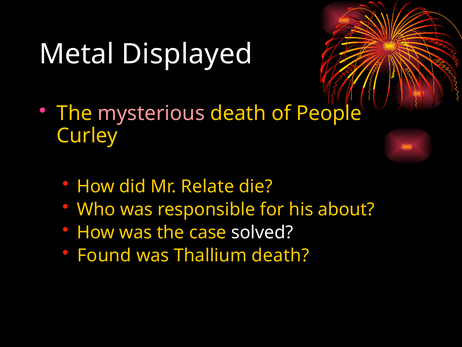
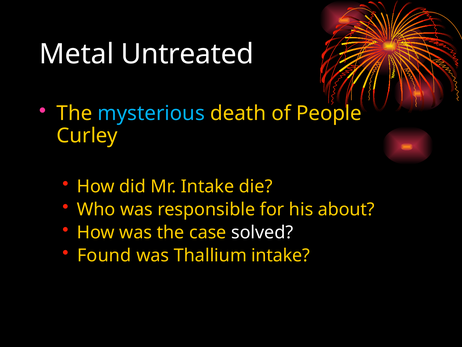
Displayed: Displayed -> Untreated
mysterious colour: pink -> light blue
Mr Relate: Relate -> Intake
Thallium death: death -> intake
